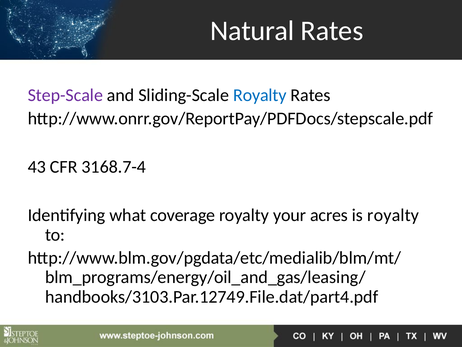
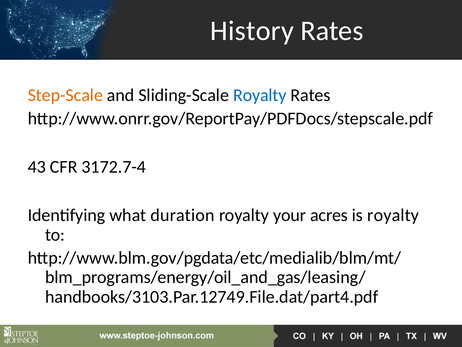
Natural: Natural -> History
Step-Scale colour: purple -> orange
3168.7-4: 3168.7-4 -> 3172.7-4
coverage: coverage -> duration
